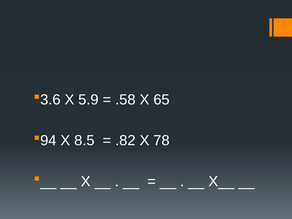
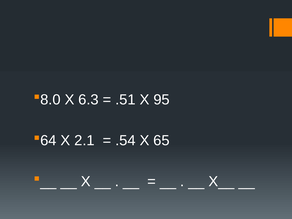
3.6: 3.6 -> 8.0
5.9: 5.9 -> 6.3
.58: .58 -> .51
65: 65 -> 95
94: 94 -> 64
8.5: 8.5 -> 2.1
.82: .82 -> .54
78: 78 -> 65
